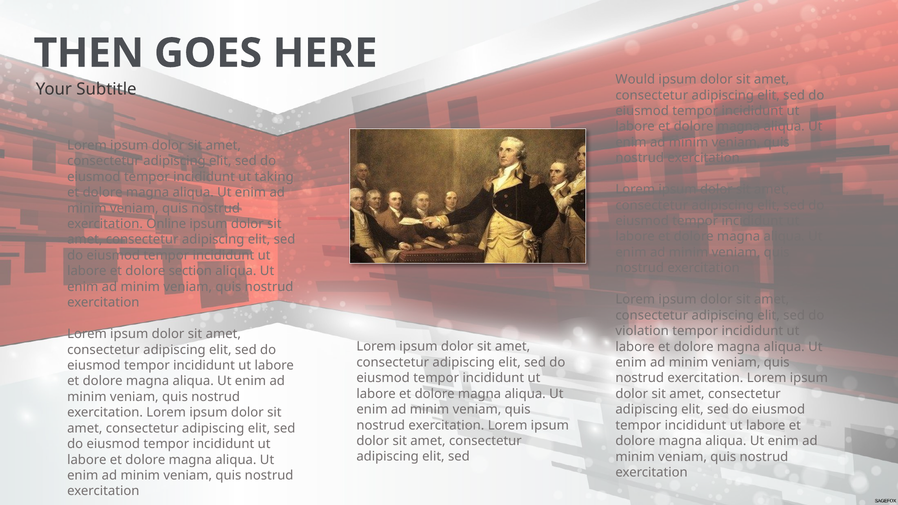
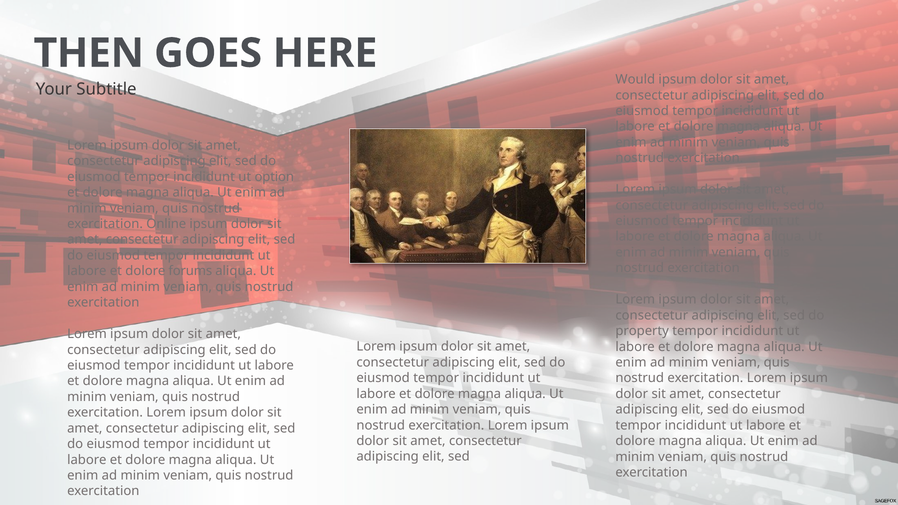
taking: taking -> option
section: section -> forums
violation: violation -> property
